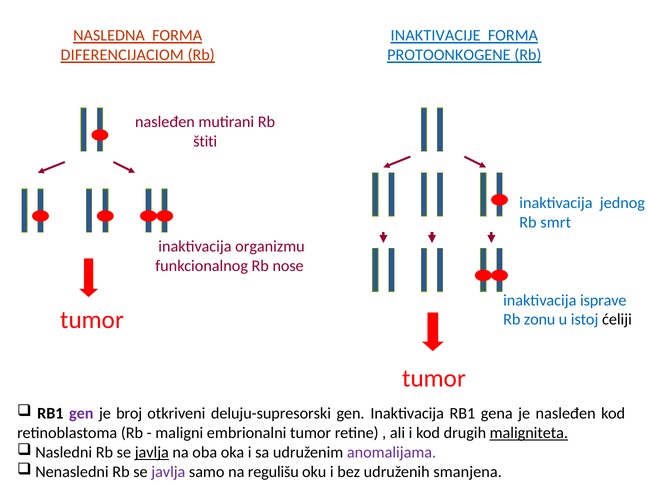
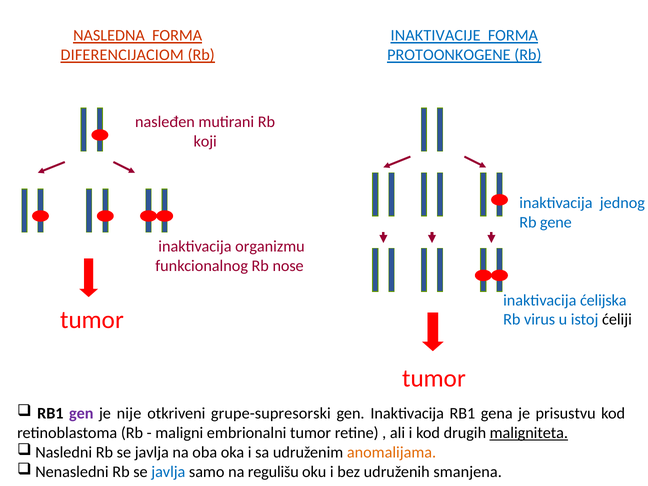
štiti: štiti -> koji
smrt: smrt -> gene
isprave: isprave -> ćelijska
zonu: zonu -> virus
broj: broj -> nije
deluju-supresorski: deluju-supresorski -> grupe-supresorski
je nasleđen: nasleđen -> prisustvu
javlja at (152, 452) underline: present -> none
anomalijama colour: purple -> orange
javlja at (168, 472) colour: purple -> blue
